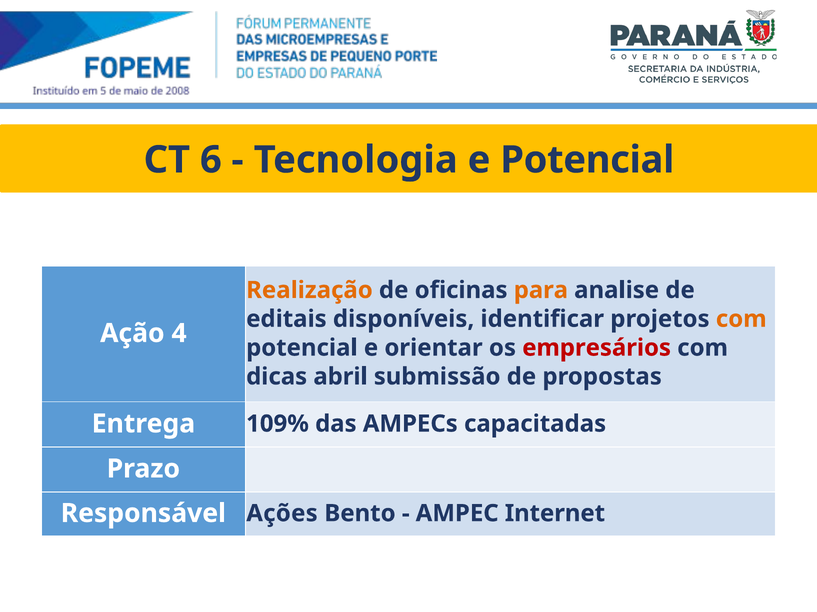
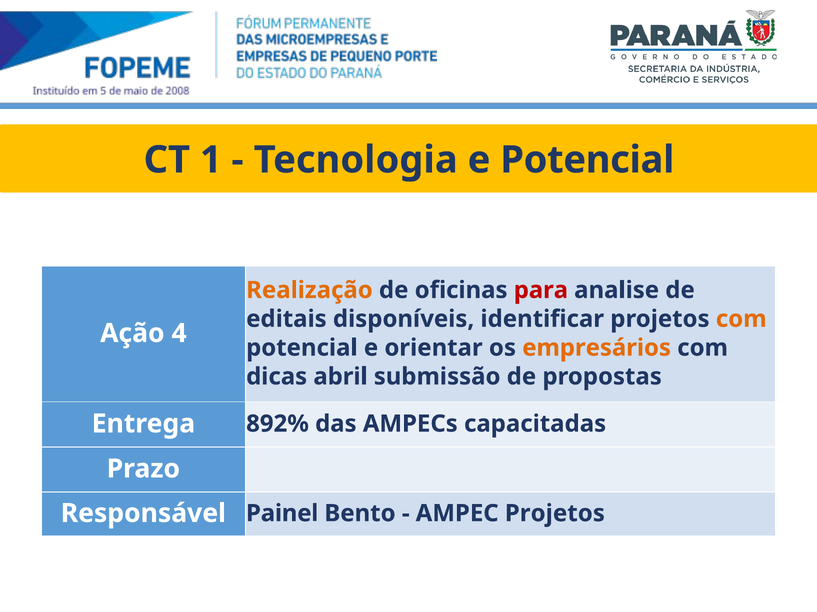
6: 6 -> 1
para colour: orange -> red
empresários colour: red -> orange
109%: 109% -> 892%
Ações: Ações -> Painel
AMPEC Internet: Internet -> Projetos
